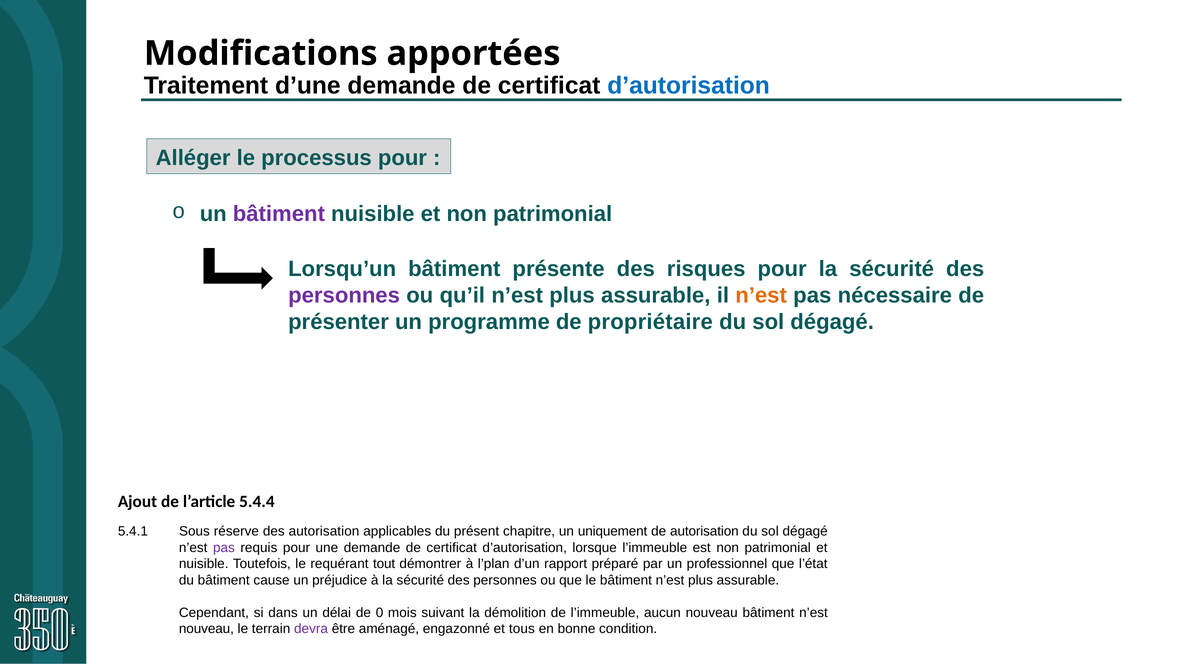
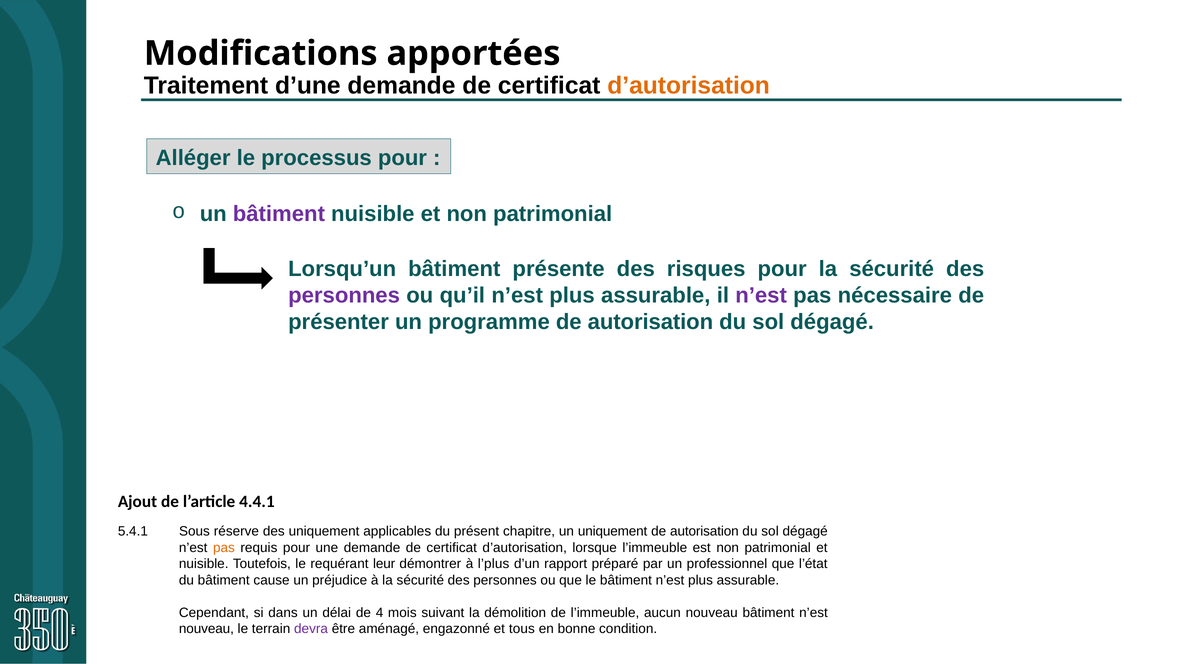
d’autorisation at (689, 85) colour: blue -> orange
n’est at (761, 295) colour: orange -> purple
programme de propriétaire: propriétaire -> autorisation
5.4.4: 5.4.4 -> 4.4.1
des autorisation: autorisation -> uniquement
pas at (224, 548) colour: purple -> orange
tout: tout -> leur
l’plan: l’plan -> l’plus
0: 0 -> 4
